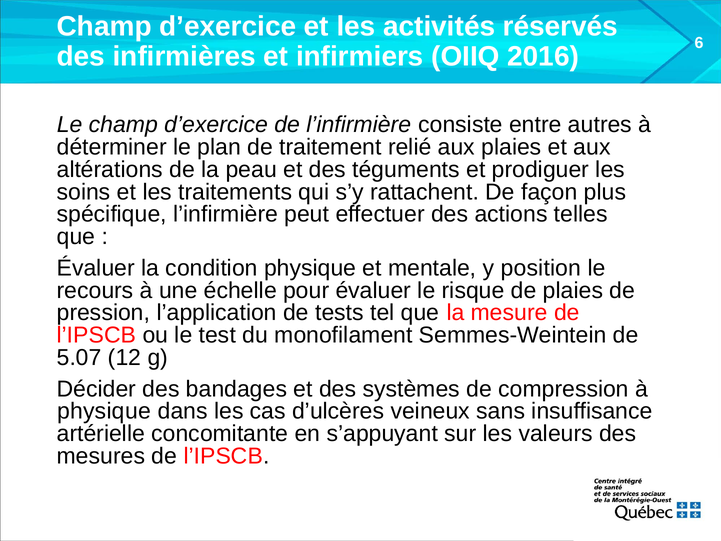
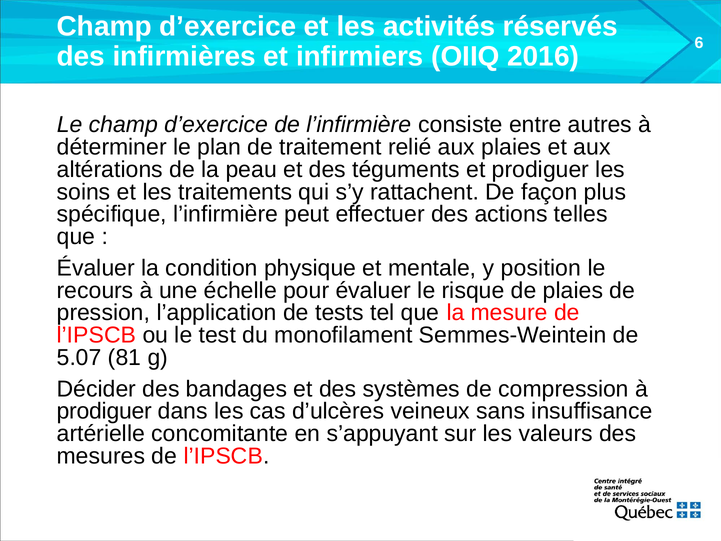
12: 12 -> 81
physique at (104, 411): physique -> prodiguer
